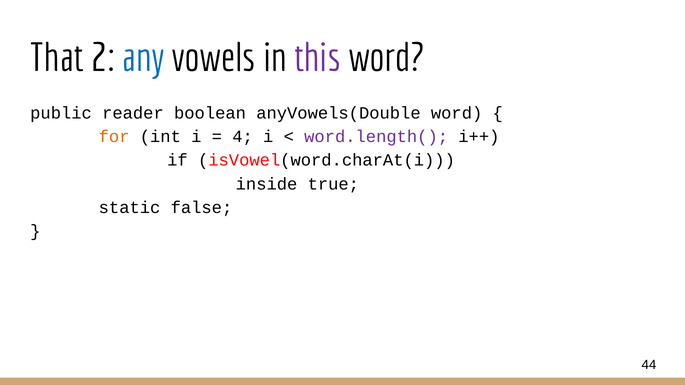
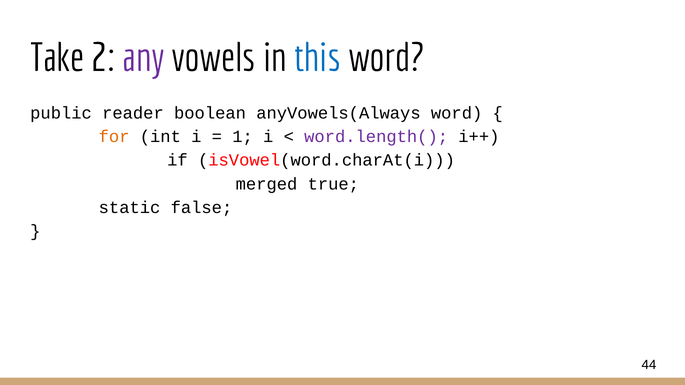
That: That -> Take
any colour: blue -> purple
this colour: purple -> blue
anyVowels(Double: anyVowels(Double -> anyVowels(Always
4: 4 -> 1
inside: inside -> merged
